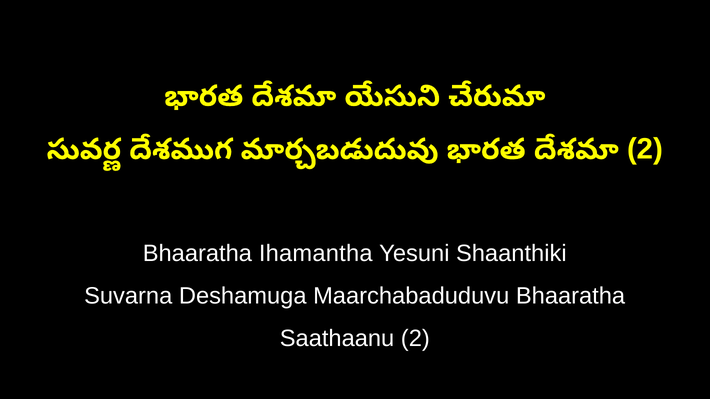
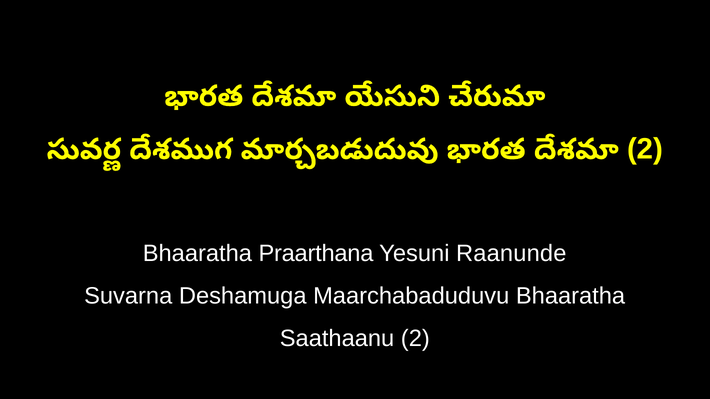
Ihamantha: Ihamantha -> Praarthana
Shaanthiki: Shaanthiki -> Raanunde
